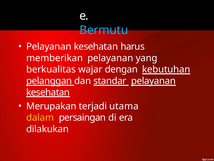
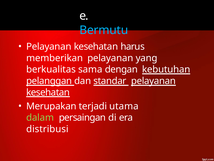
wajar: wajar -> sama
dalam colour: yellow -> light green
dilakukan: dilakukan -> distribusi
